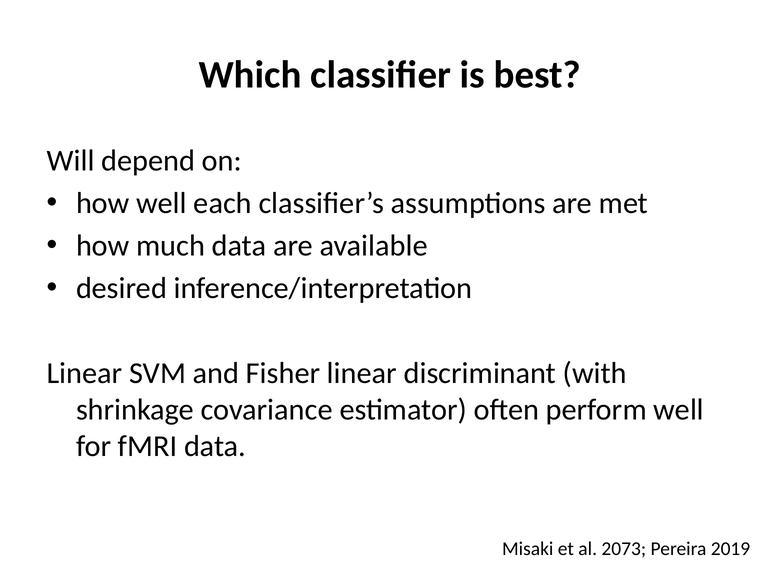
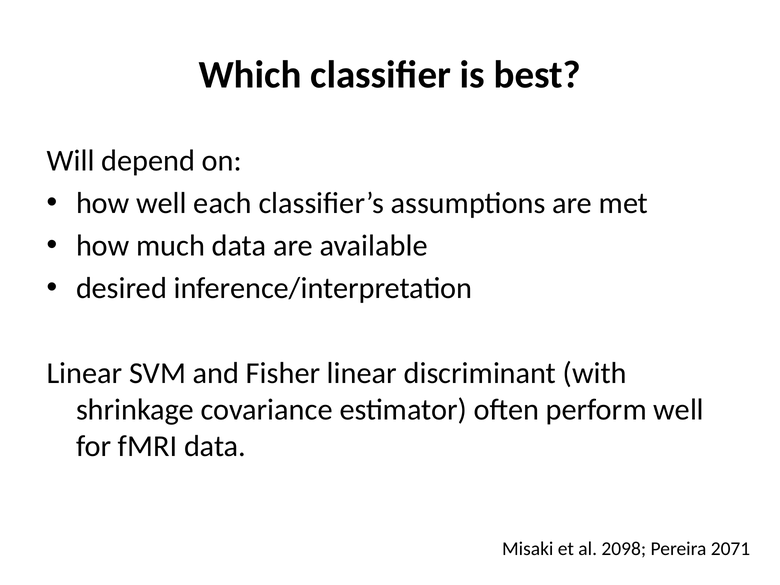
2073: 2073 -> 2098
2019: 2019 -> 2071
